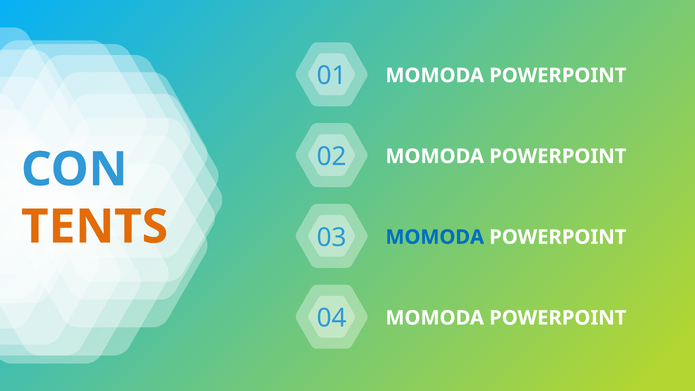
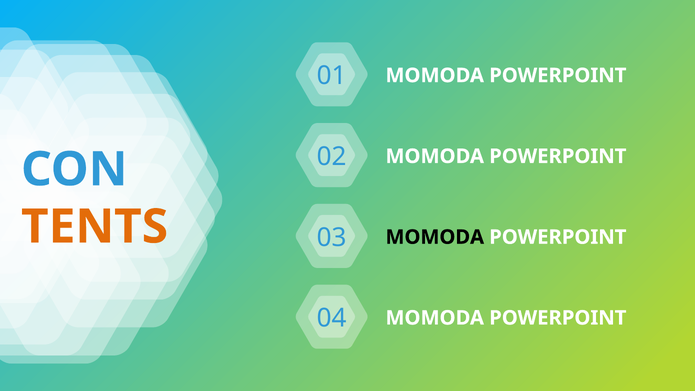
MOMODA at (435, 237) colour: blue -> black
